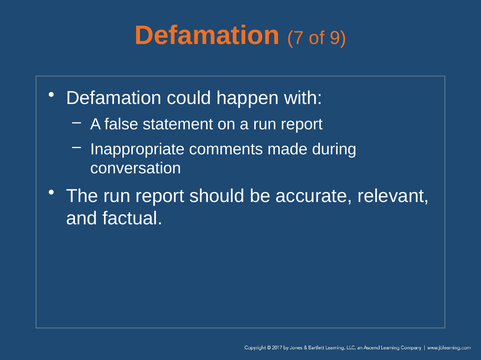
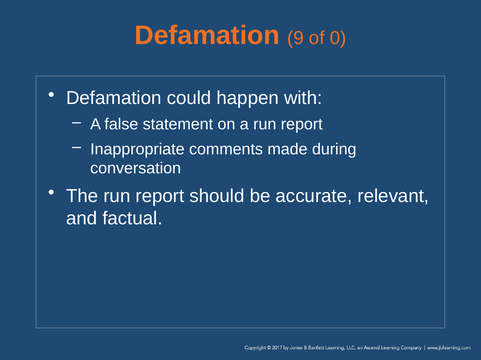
7: 7 -> 9
9: 9 -> 0
